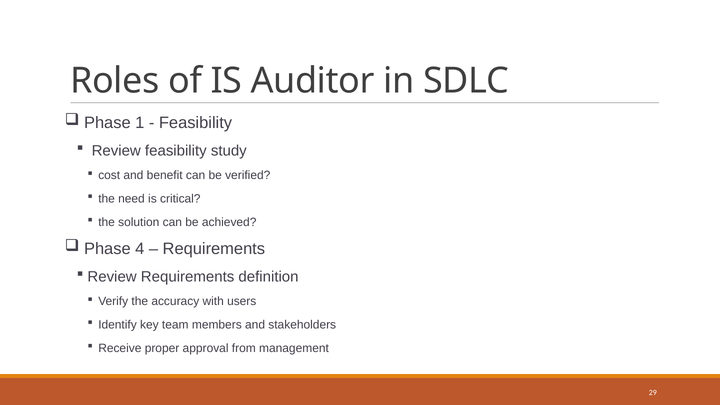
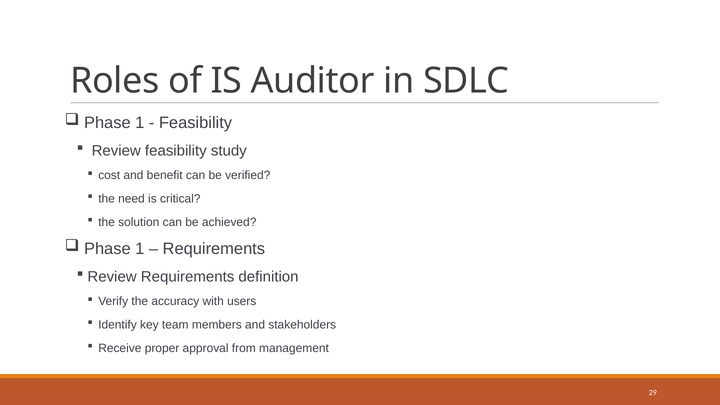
4 at (140, 249): 4 -> 1
